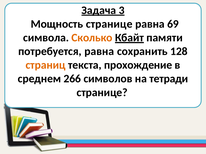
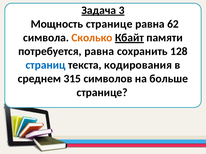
69: 69 -> 62
страниц colour: orange -> blue
прохождение: прохождение -> кодирования
266: 266 -> 315
тетради: тетради -> больше
